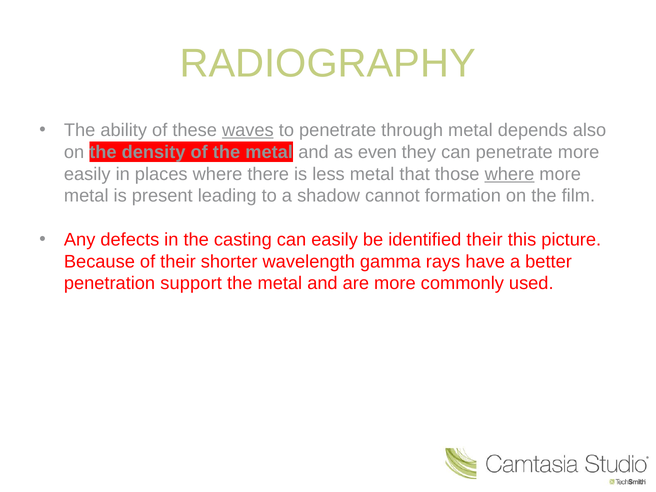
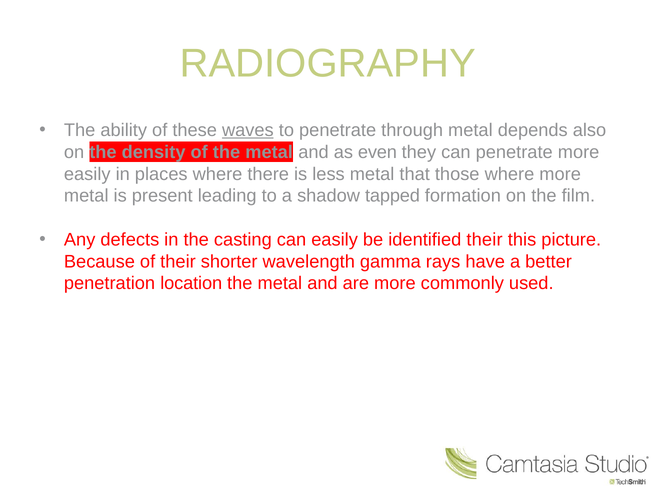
where at (509, 174) underline: present -> none
cannot: cannot -> tapped
support: support -> location
